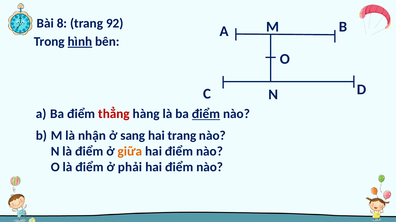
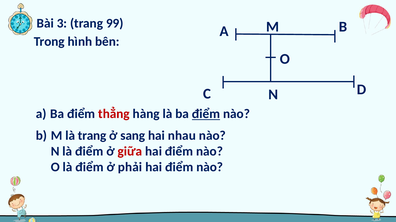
8: 8 -> 3
92: 92 -> 99
hình underline: present -> none
là nhận: nhận -> trang
hai trang: trang -> nhau
giữa colour: orange -> red
